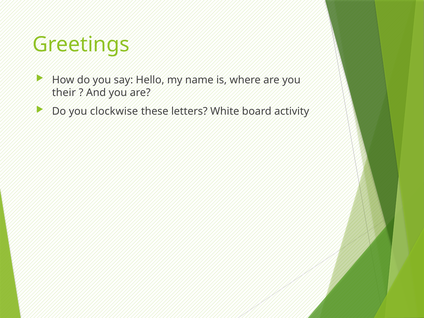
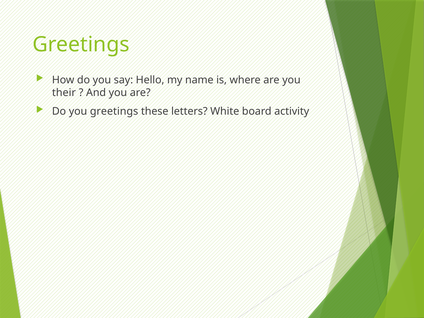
you clockwise: clockwise -> greetings
